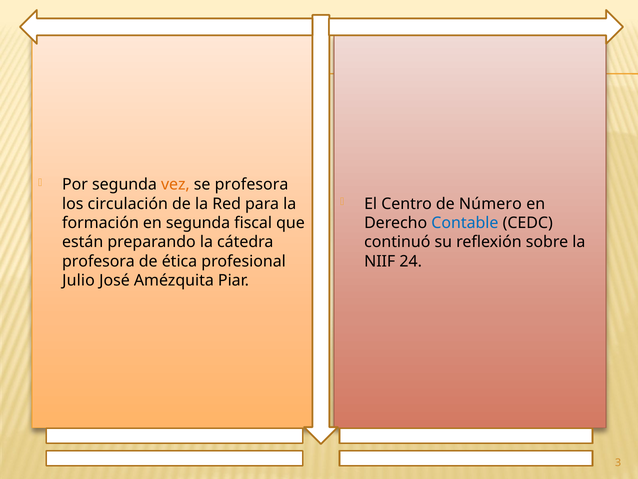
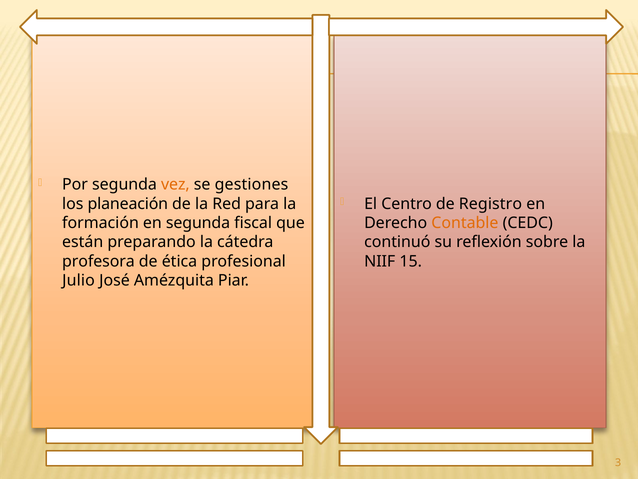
se profesora: profesora -> gestiones
Número: Número -> Registro
circulación: circulación -> planeación
Contable colour: blue -> orange
24: 24 -> 15
